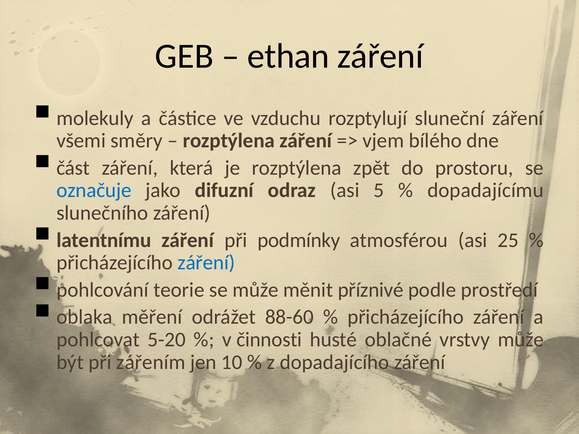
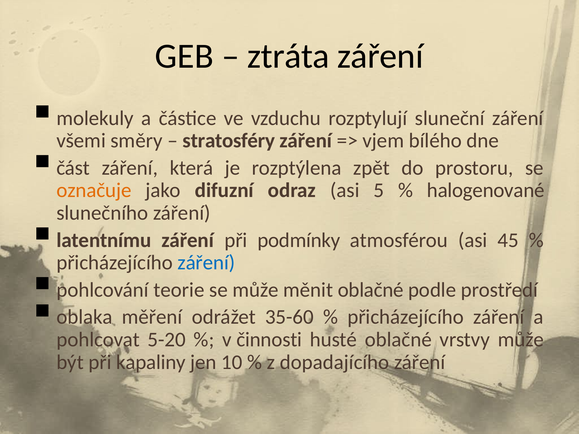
ethan: ethan -> ztráta
rozptýlena at (229, 141): rozptýlena -> stratosféry
označuje colour: blue -> orange
dopadajícímu: dopadajícímu -> halogenované
25: 25 -> 45
měnit příznivé: příznivé -> oblačné
88-60: 88-60 -> 35-60
zářením: zářením -> kapaliny
